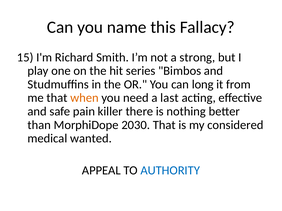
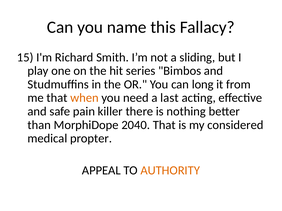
strong: strong -> sliding
2030: 2030 -> 2040
wanted: wanted -> propter
AUTHORITY colour: blue -> orange
